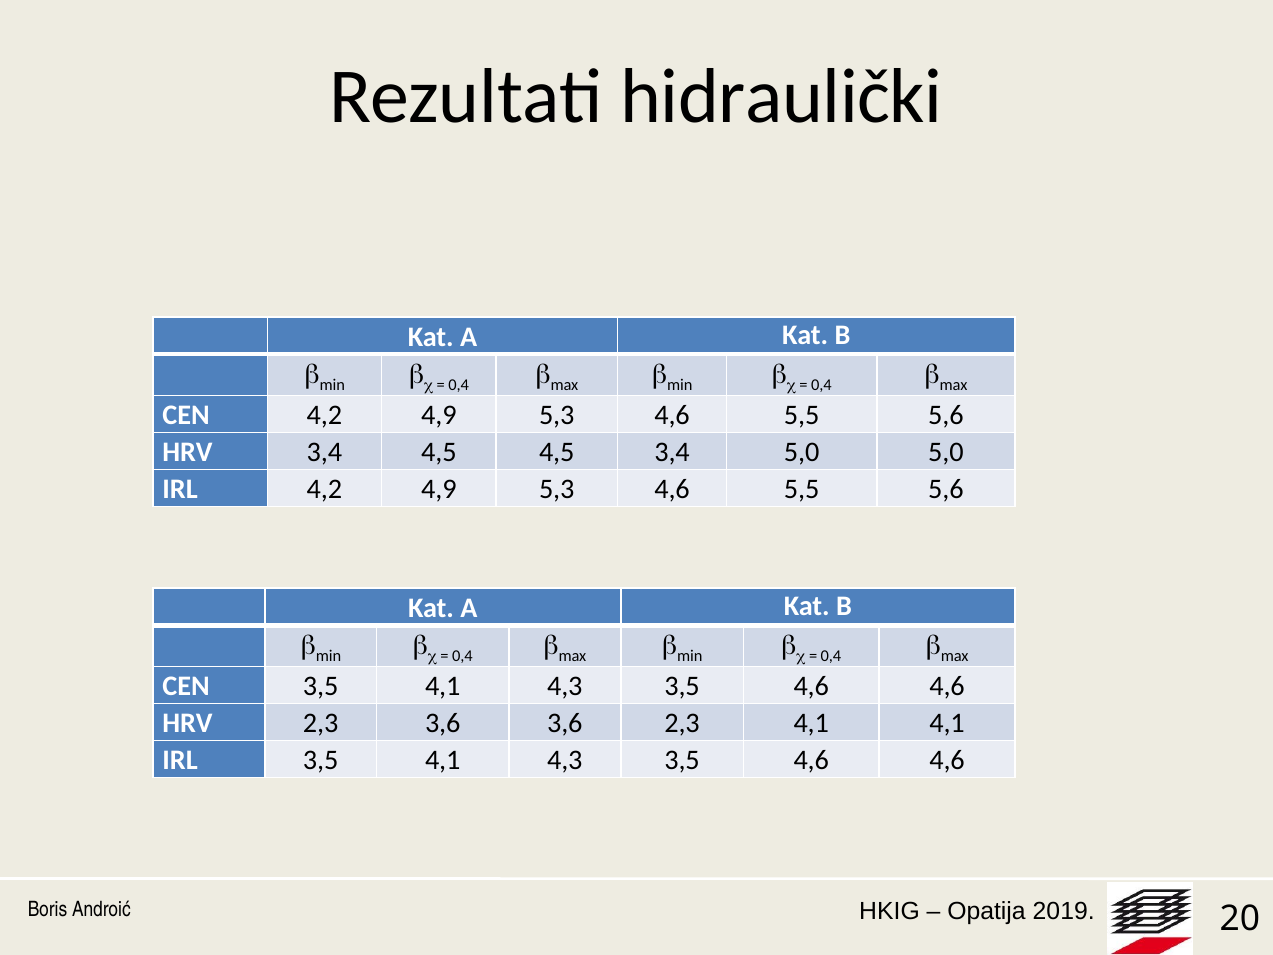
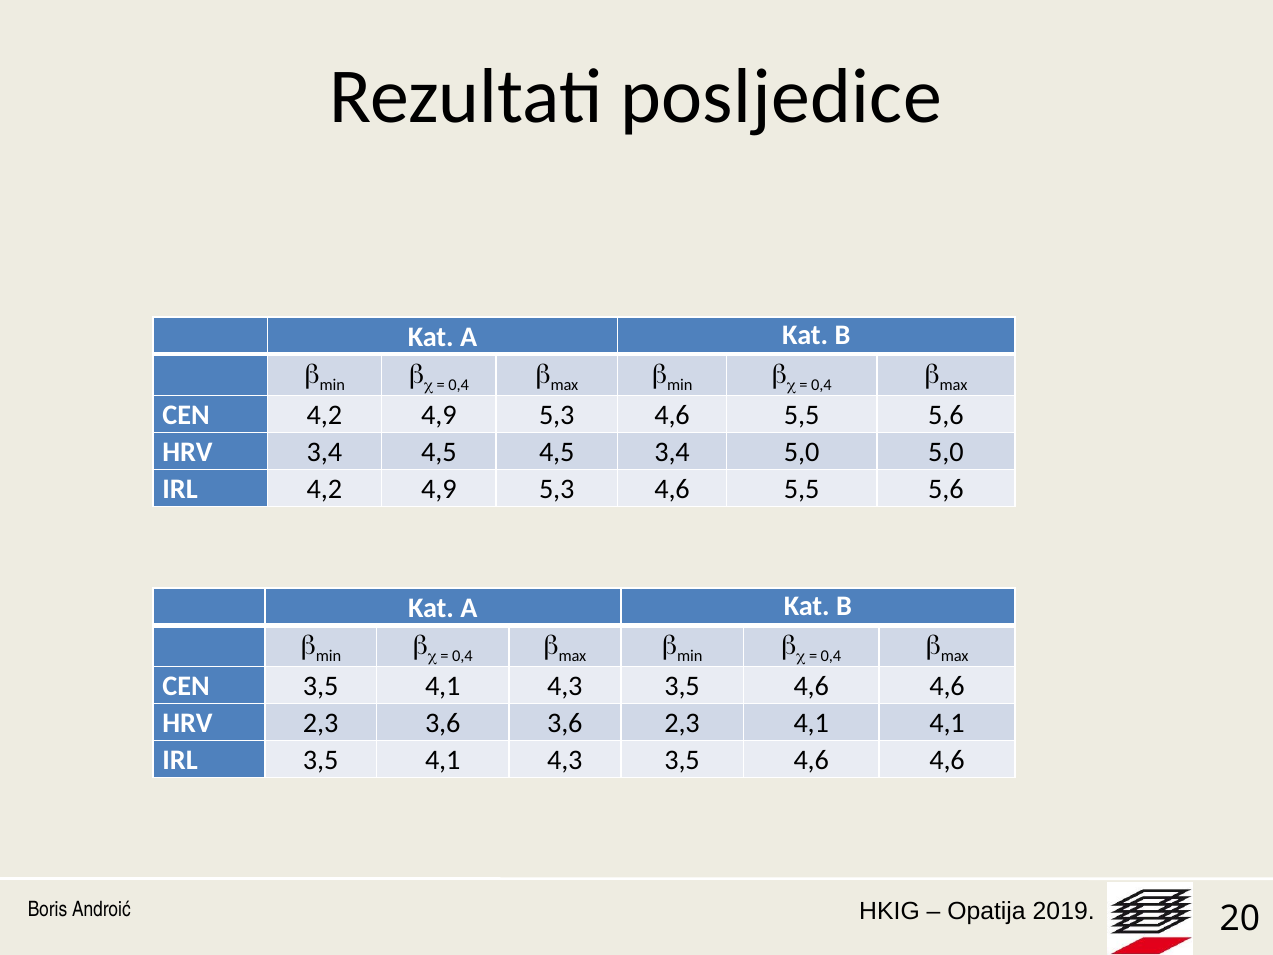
hidraulički: hidraulički -> posljedice
